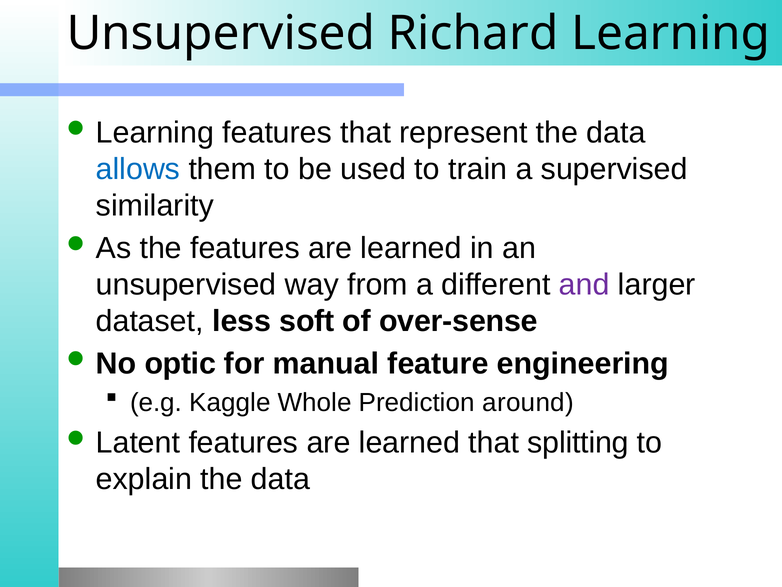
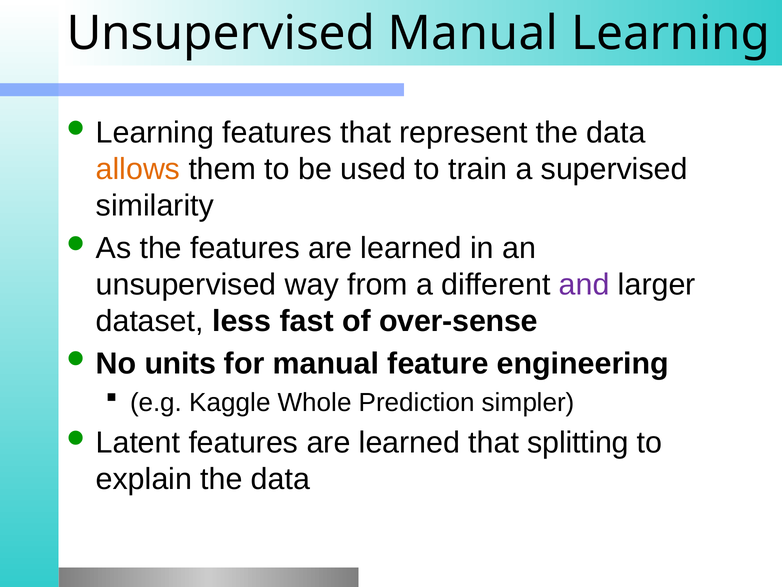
Unsupervised Richard: Richard -> Manual
allows colour: blue -> orange
soft: soft -> fast
optic: optic -> units
around: around -> simpler
